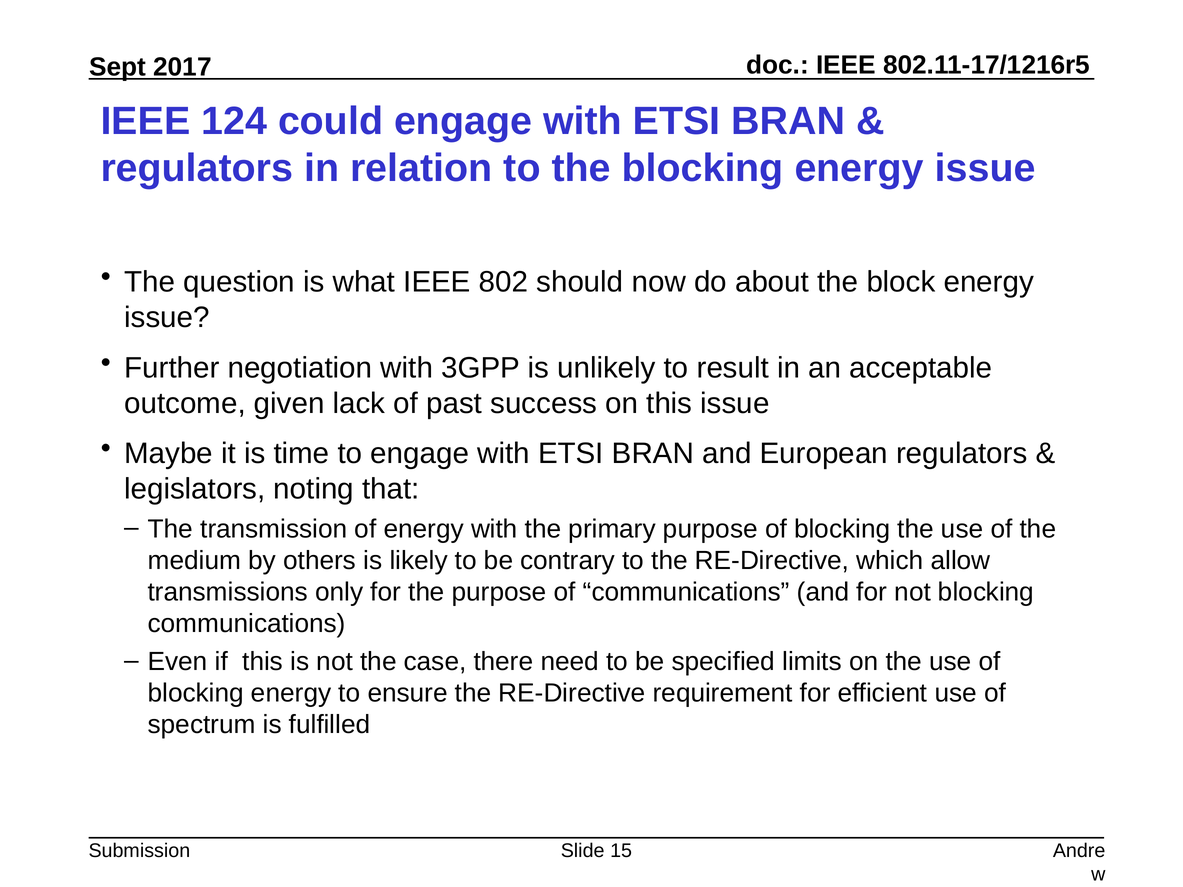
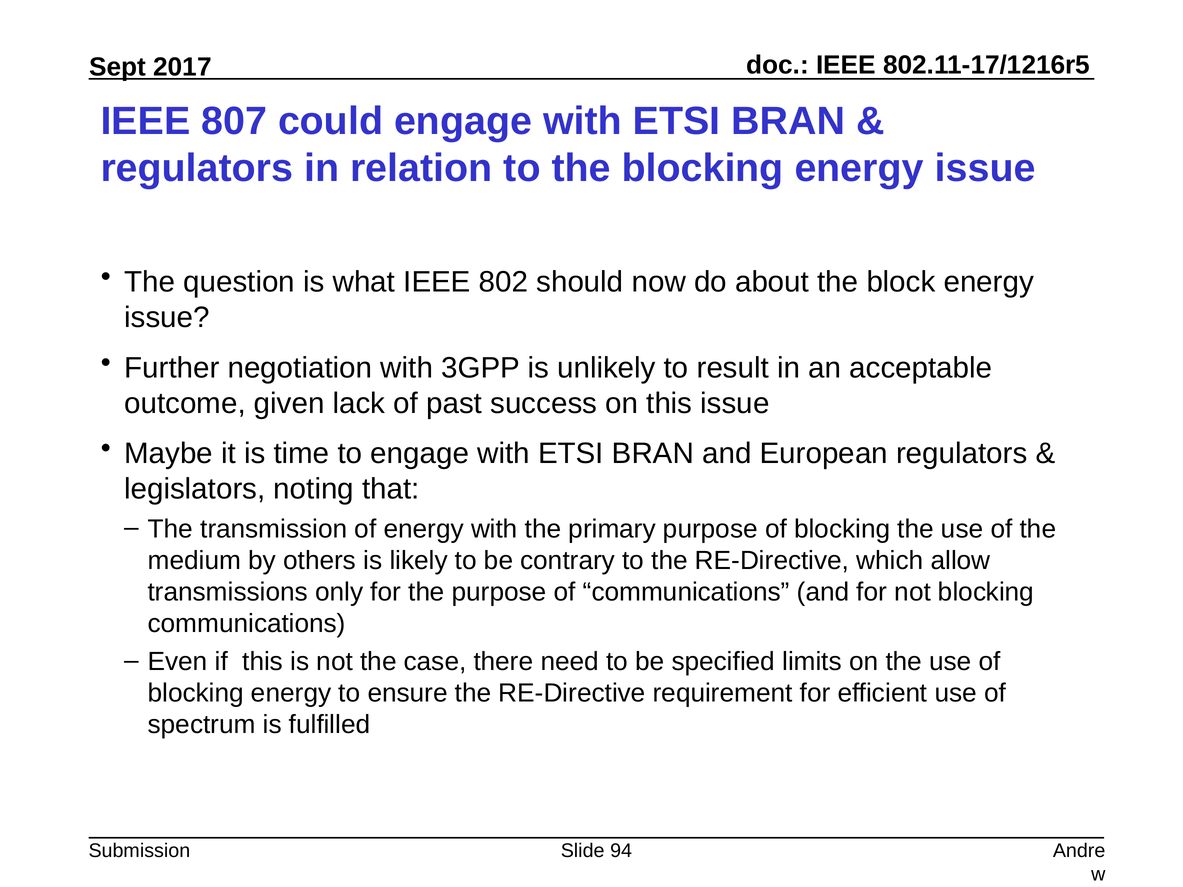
124: 124 -> 807
15: 15 -> 94
